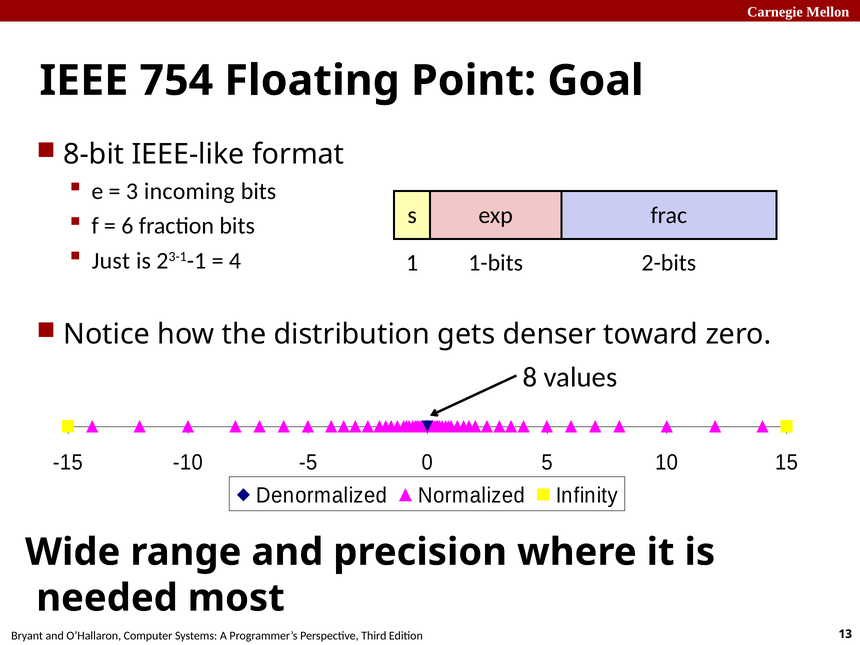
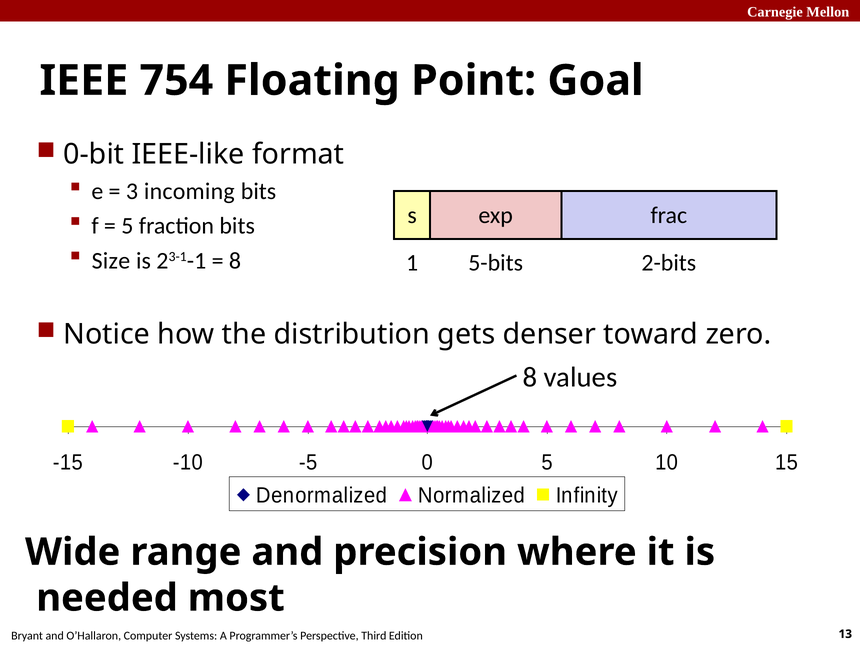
8-bit: 8-bit -> 0-bit
6 at (127, 226): 6 -> 5
Just: Just -> Size
4 at (235, 261): 4 -> 8
1-bits: 1-bits -> 5-bits
